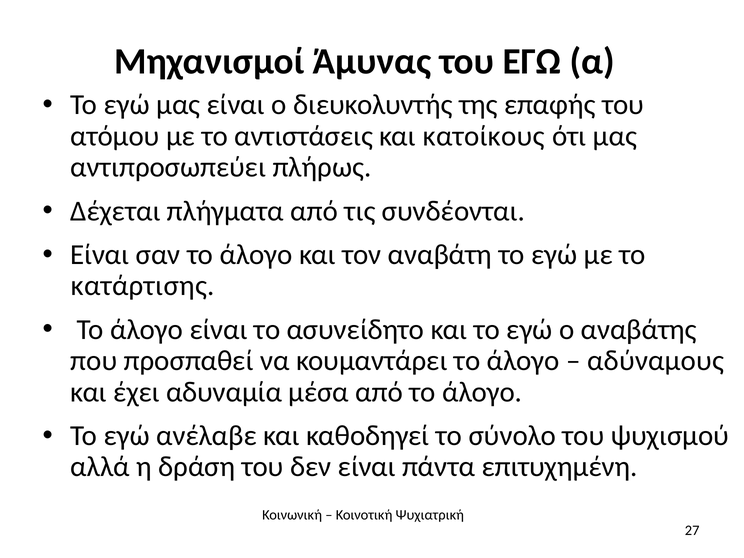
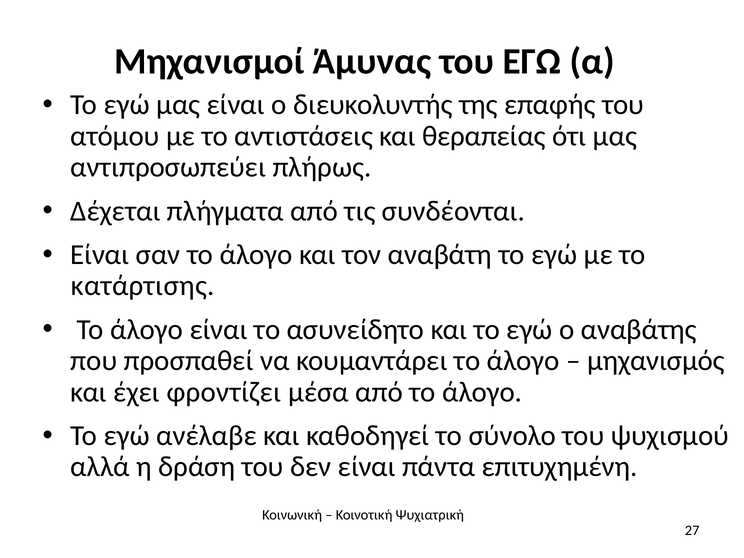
κατοίκους: κατοίκους -> θεραπείας
αδύναμους: αδύναμους -> μηχανισμός
αδυναμία: αδυναμία -> φροντίζει
